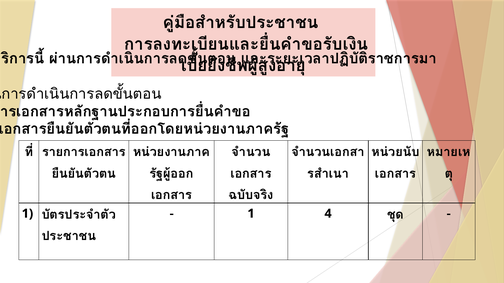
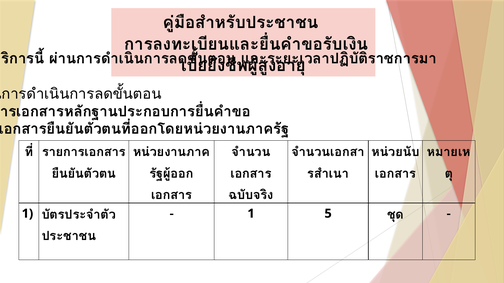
4: 4 -> 5
